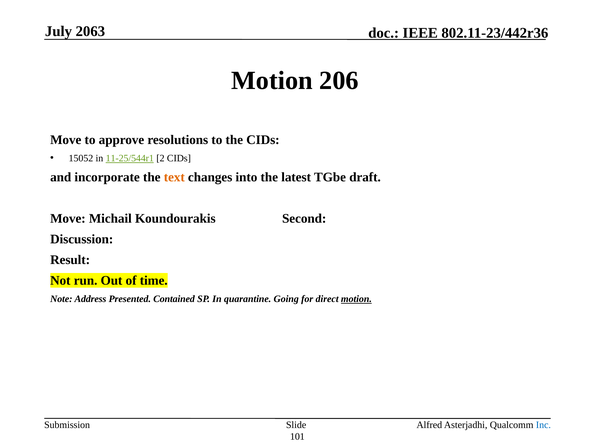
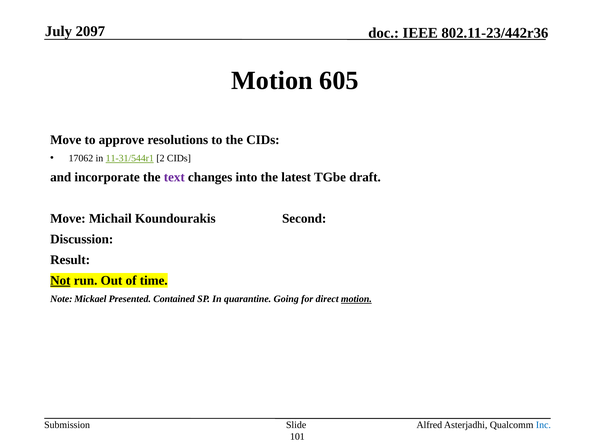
2063: 2063 -> 2097
206: 206 -> 605
15052: 15052 -> 17062
11-25/544r1: 11-25/544r1 -> 11-31/544r1
text colour: orange -> purple
Not underline: none -> present
Address: Address -> Mickael
